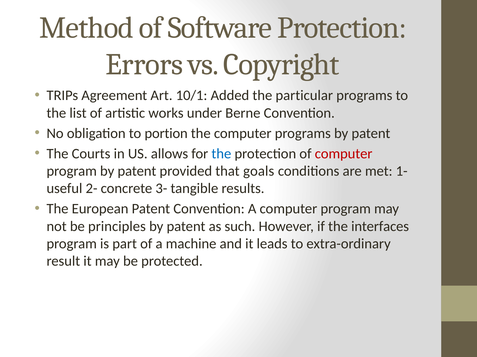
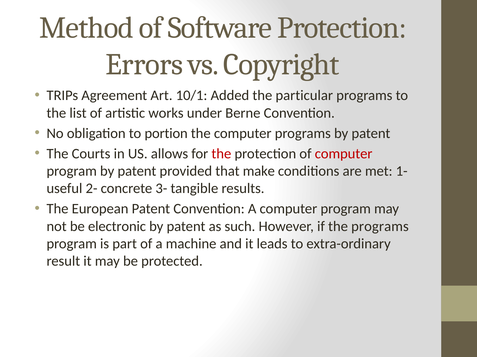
the at (221, 154) colour: blue -> red
goals: goals -> make
principles: principles -> electronic
the interfaces: interfaces -> programs
